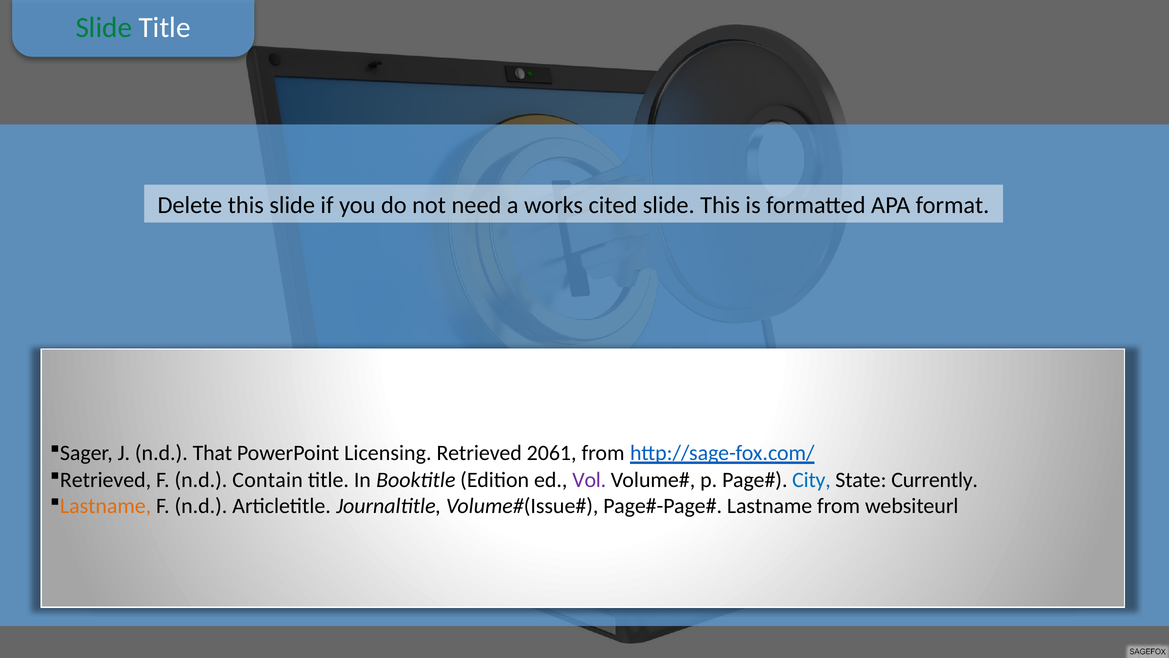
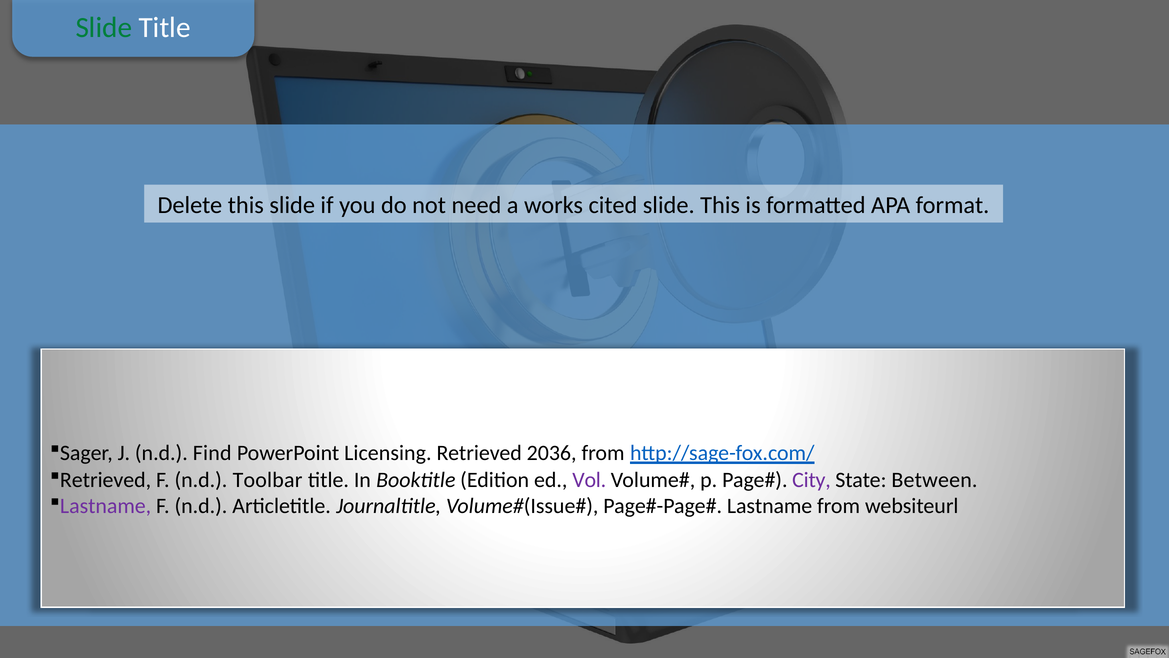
That: That -> Find
2061: 2061 -> 2036
Contain: Contain -> Toolbar
City colour: blue -> purple
Currently: Currently -> Between
Lastname at (106, 506) colour: orange -> purple
